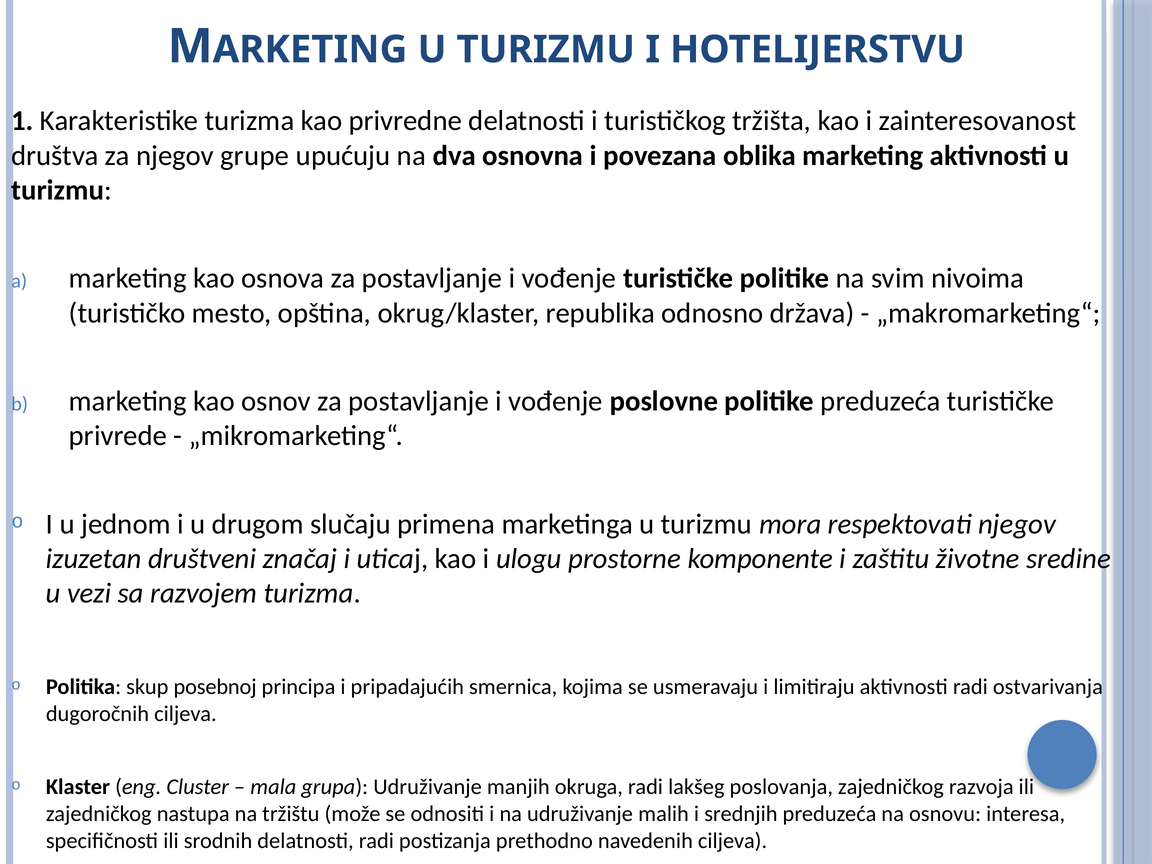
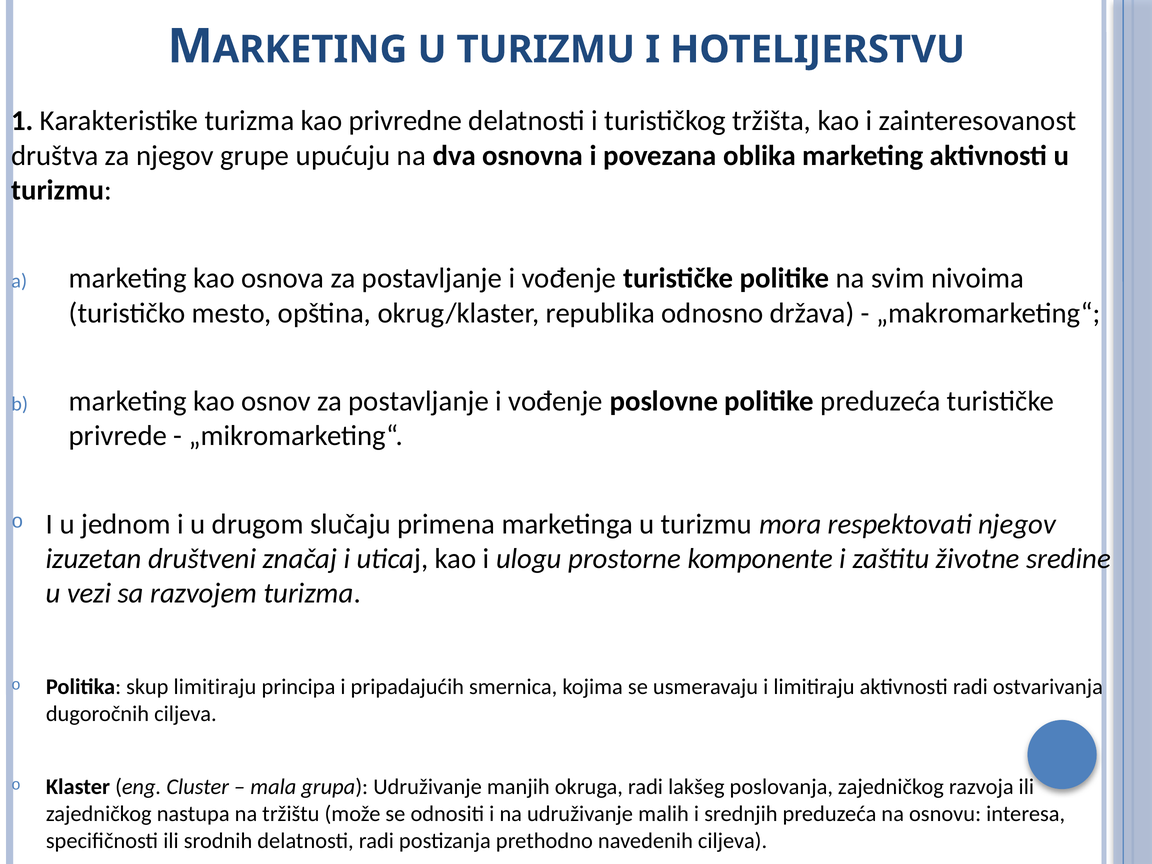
skup posebnoj: posebnoj -> limitiraju
